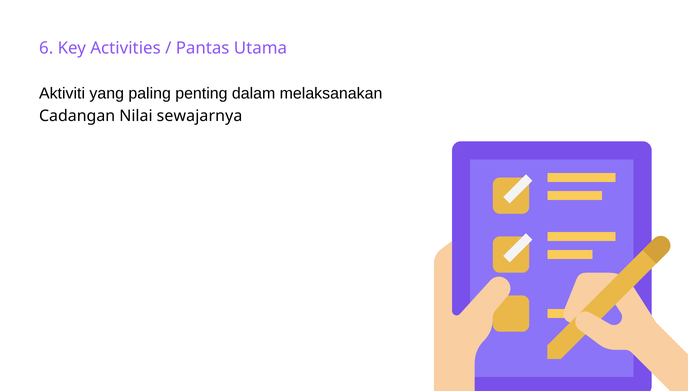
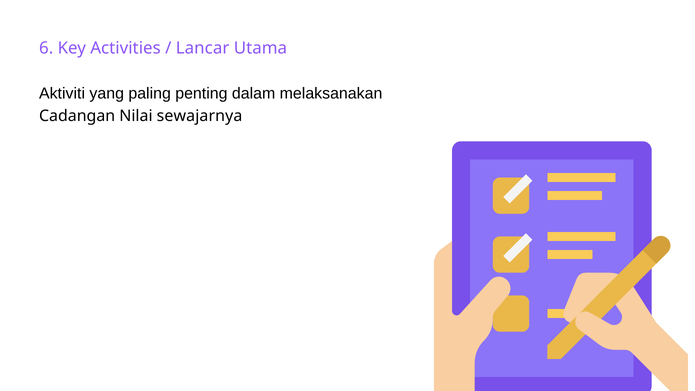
Pantas: Pantas -> Lancar
